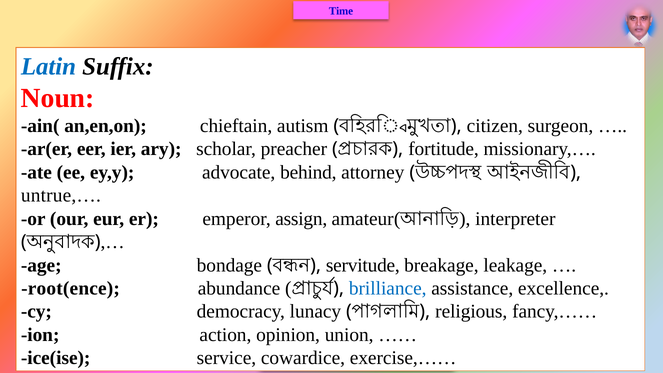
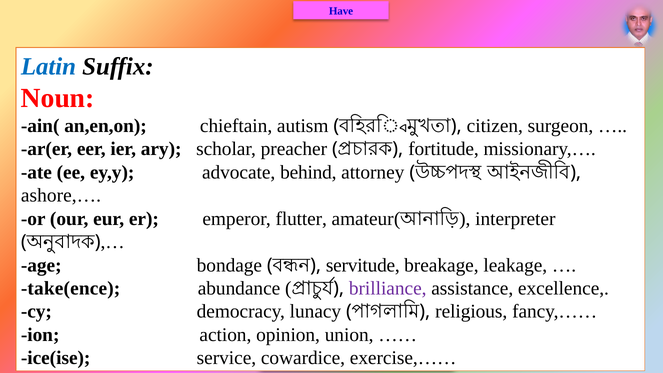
Time: Time -> Have
untrue,…: untrue,… -> ashore,…
assign: assign -> flutter
root(ence: root(ence -> take(ence
brilliance colour: blue -> purple
